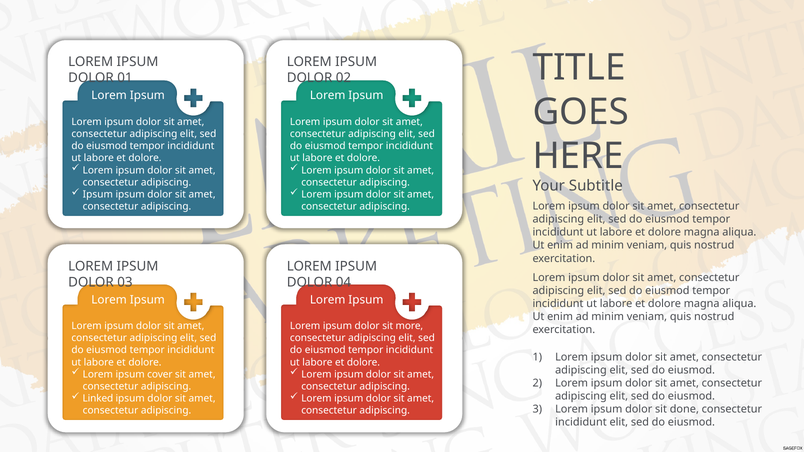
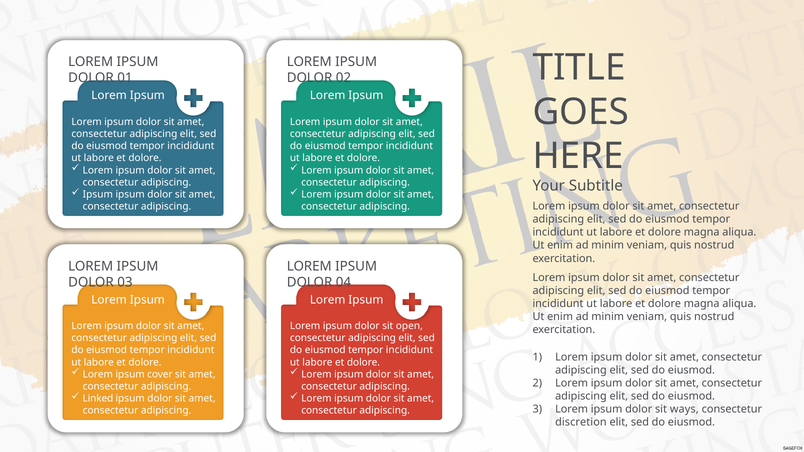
more: more -> open
done: done -> ways
incididunt at (581, 423): incididunt -> discretion
